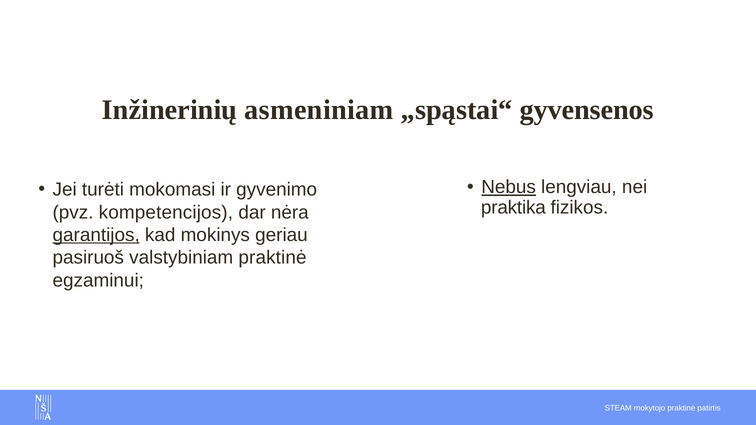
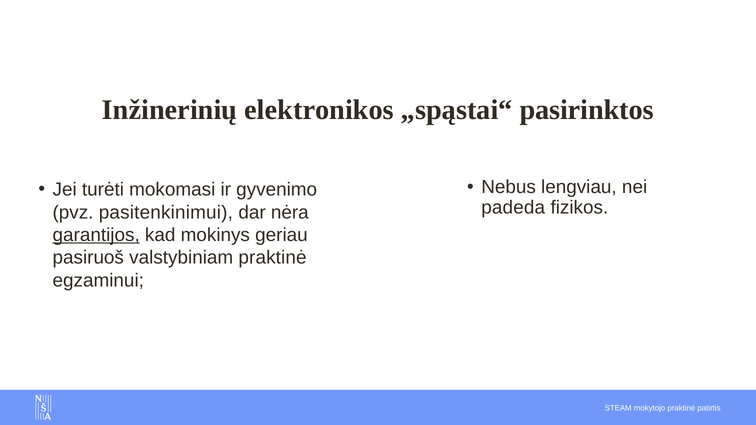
asmeniniam: asmeniniam -> elektronikos
gyvensenos: gyvensenos -> pasirinktos
Nebus underline: present -> none
praktika: praktika -> padeda
kompetencijos: kompetencijos -> pasitenkinimui
